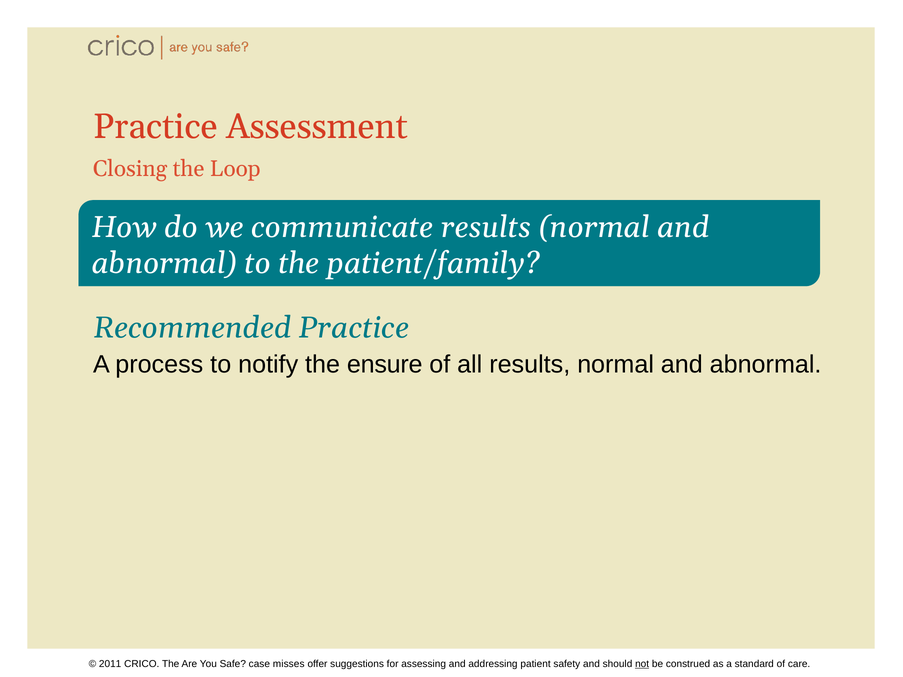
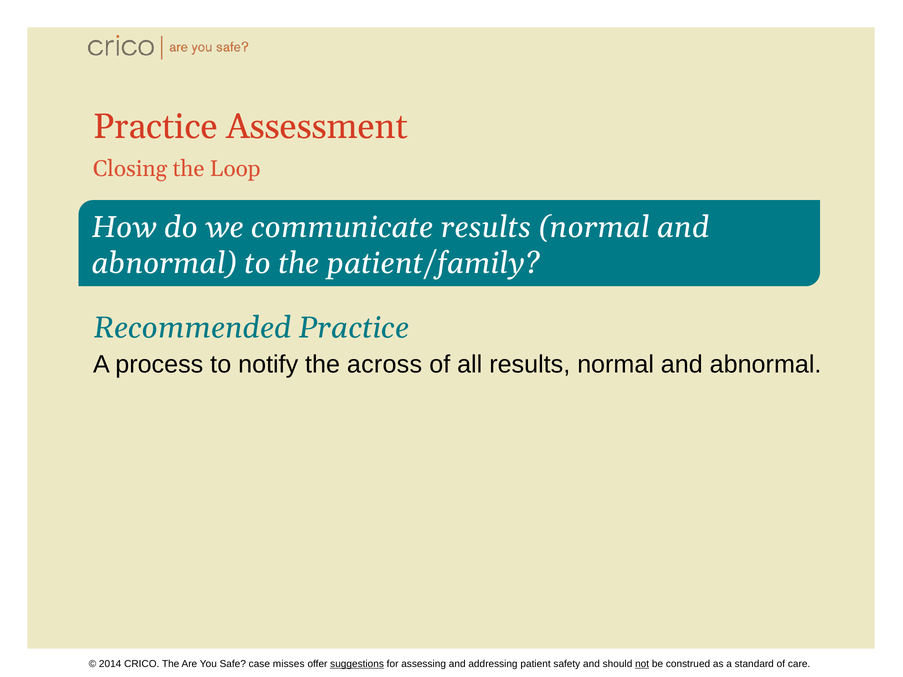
ensure: ensure -> across
2011: 2011 -> 2014
suggestions underline: none -> present
